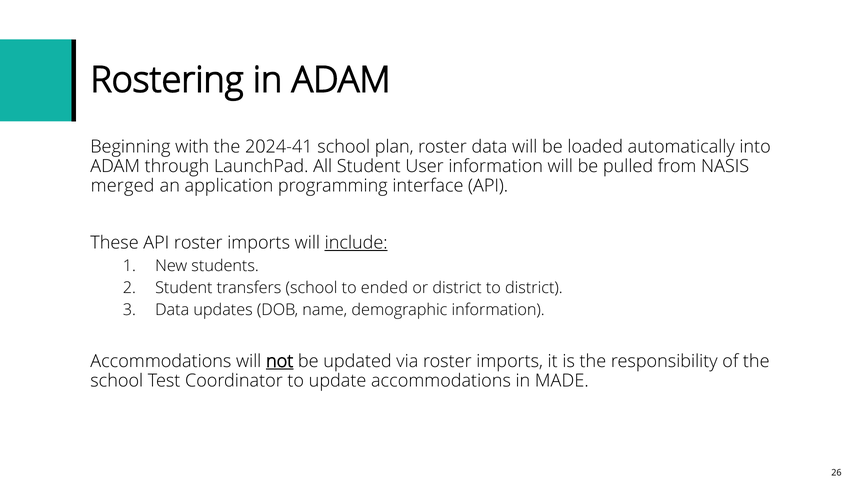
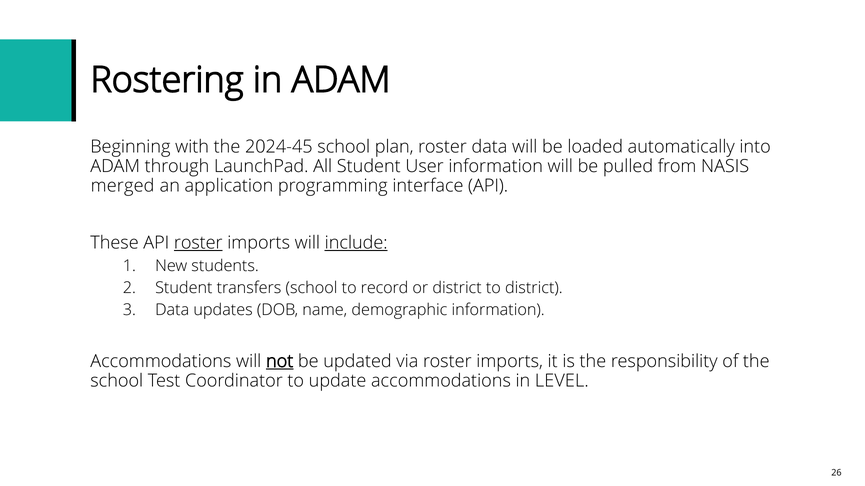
2024-41: 2024-41 -> 2024-45
roster at (198, 243) underline: none -> present
ended: ended -> record
MADE: MADE -> LEVEL
